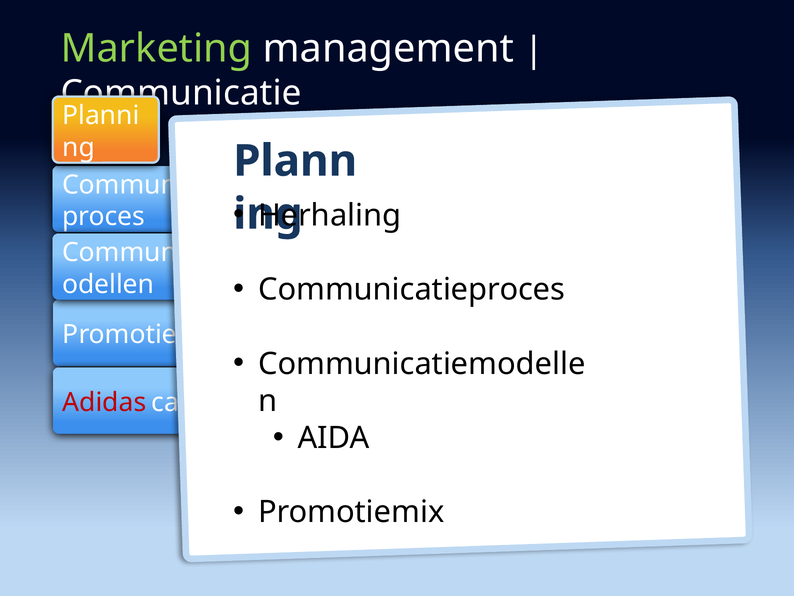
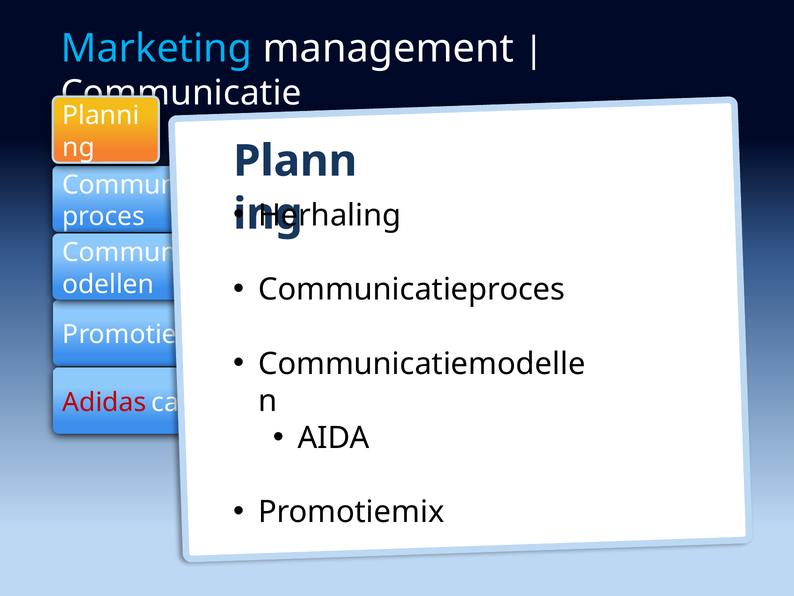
Marketing colour: light green -> light blue
